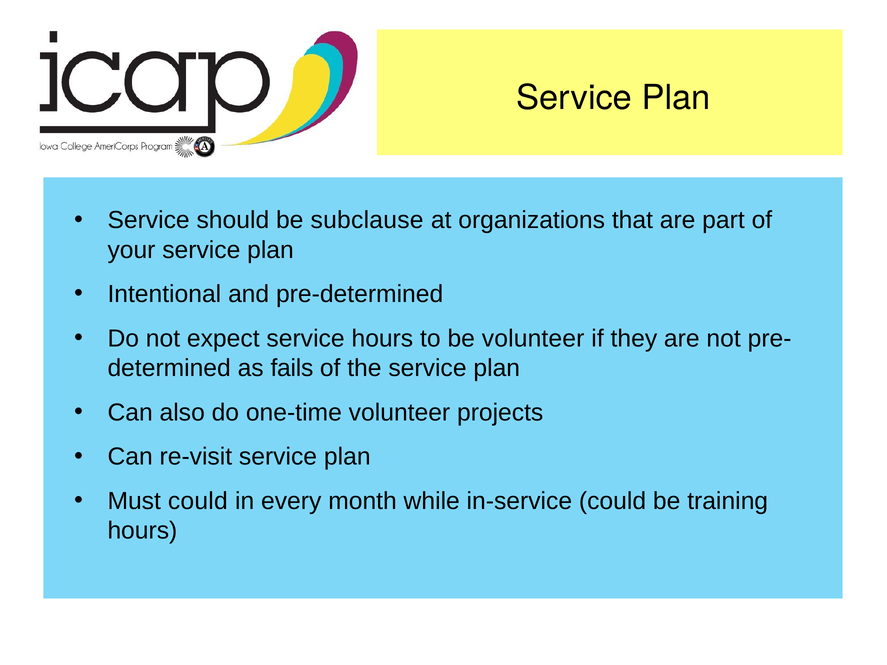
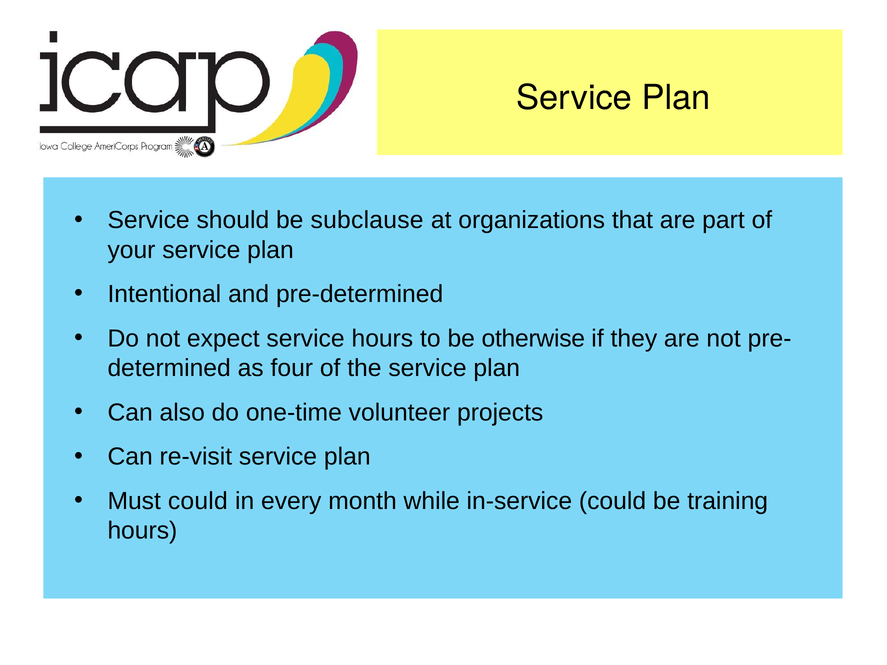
be volunteer: volunteer -> otherwise
fails: fails -> four
